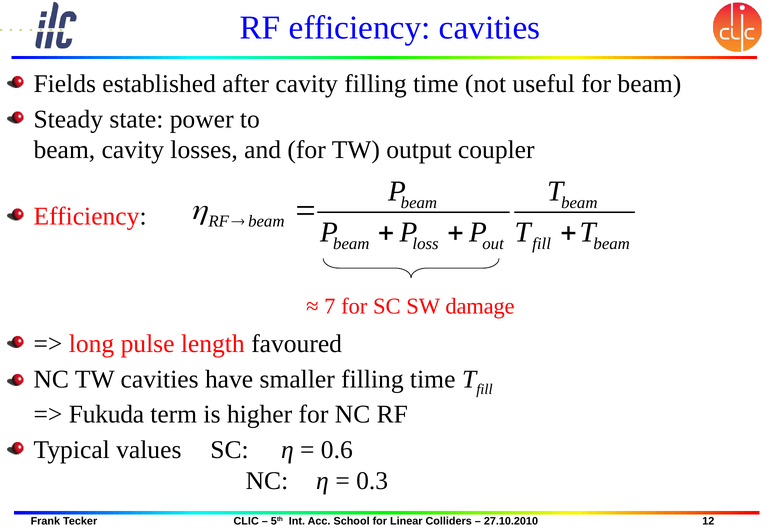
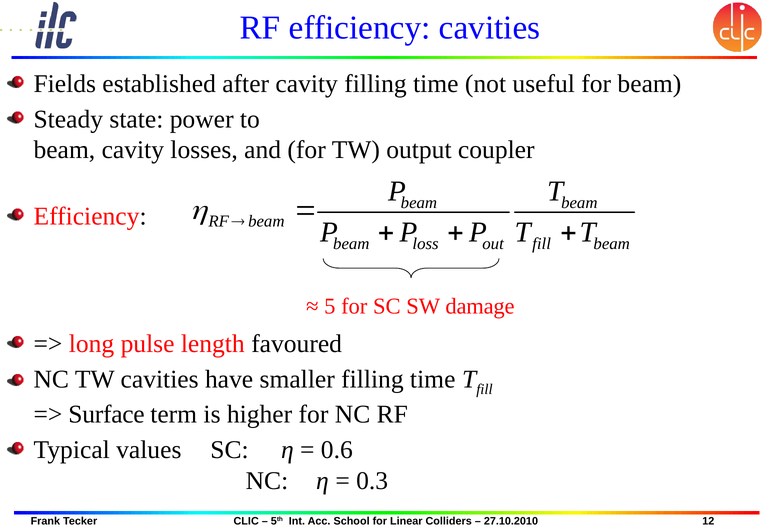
7: 7 -> 5
Fukuda: Fukuda -> Surface
